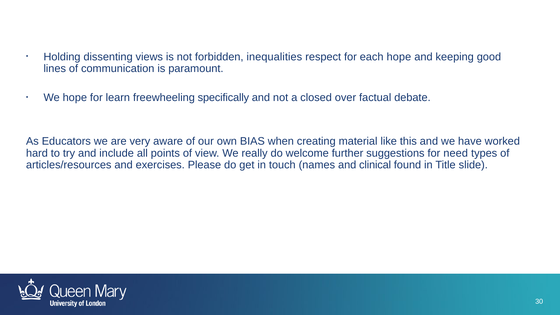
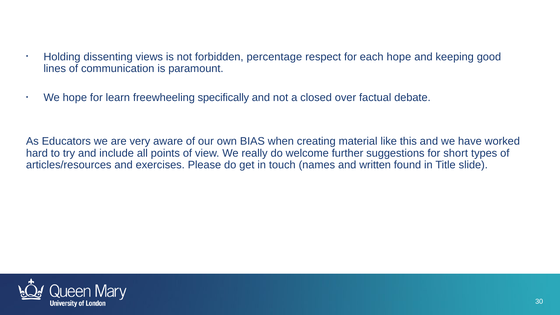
inequalities: inequalities -> percentage
need: need -> short
clinical: clinical -> written
